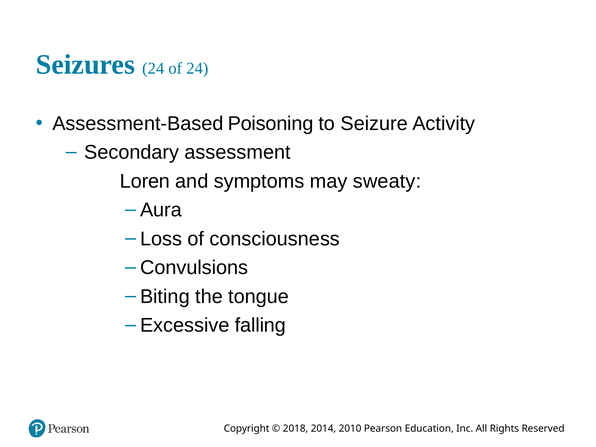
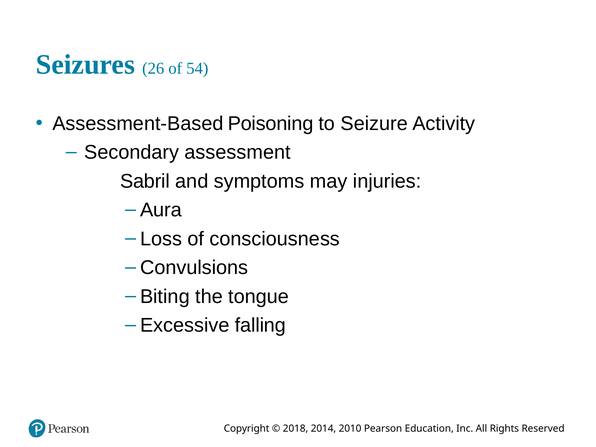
Seizures 24: 24 -> 26
of 24: 24 -> 54
Loren: Loren -> Sabril
sweaty: sweaty -> injuries
